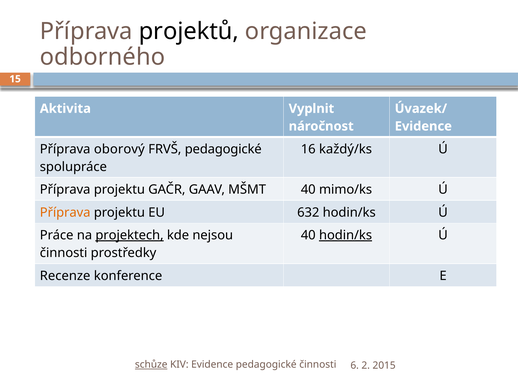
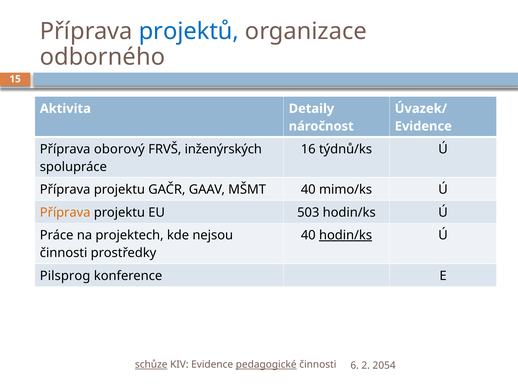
projektů colour: black -> blue
Vyplnit: Vyplnit -> Detaily
FRVŠ pedagogické: pedagogické -> inženýrských
každý/ks: každý/ks -> týdnů/ks
632: 632 -> 503
projektech underline: present -> none
Recenze: Recenze -> Pilsprog
pedagogické at (266, 364) underline: none -> present
2015: 2015 -> 2054
